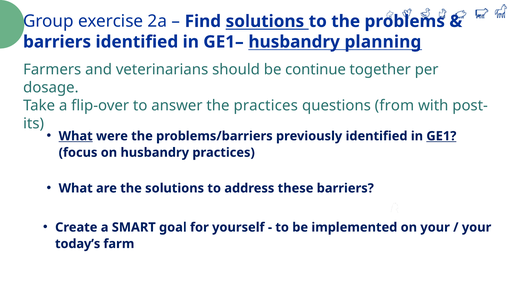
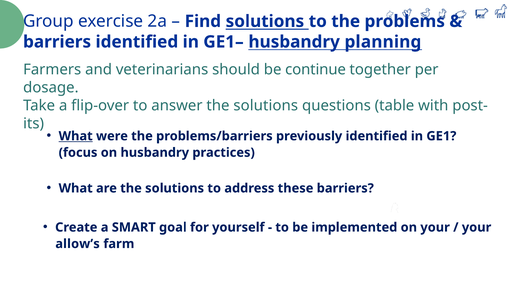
answer the practices: practices -> solutions
from: from -> table
GE1 underline: present -> none
today’s: today’s -> allow’s
